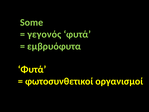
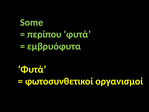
γεγονός: γεγονός -> περίπου
